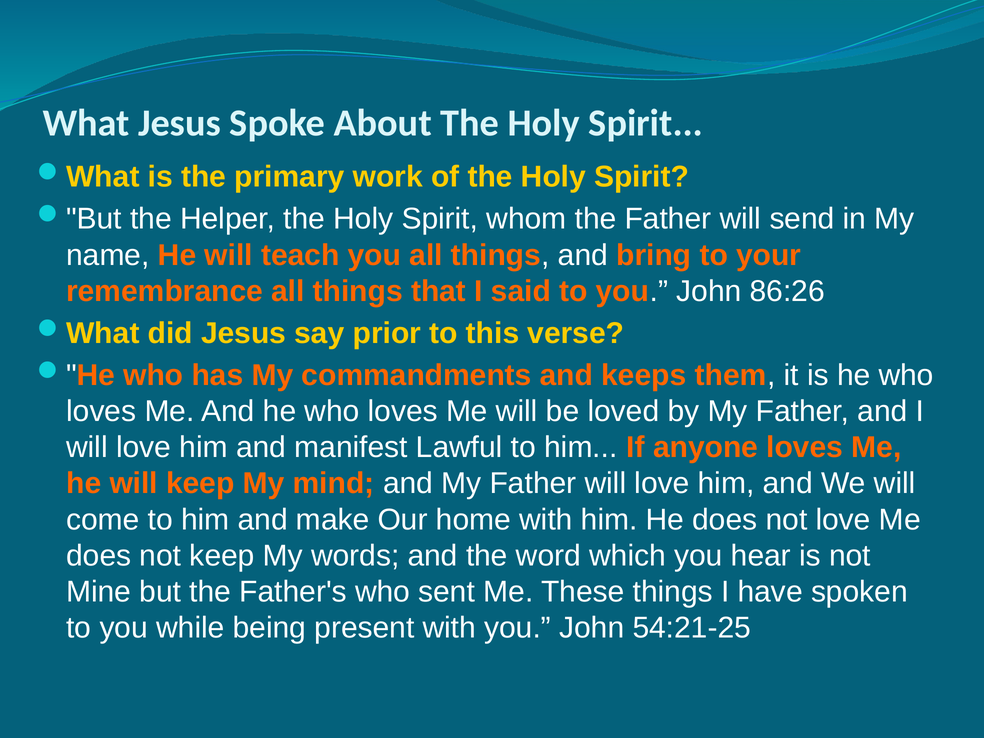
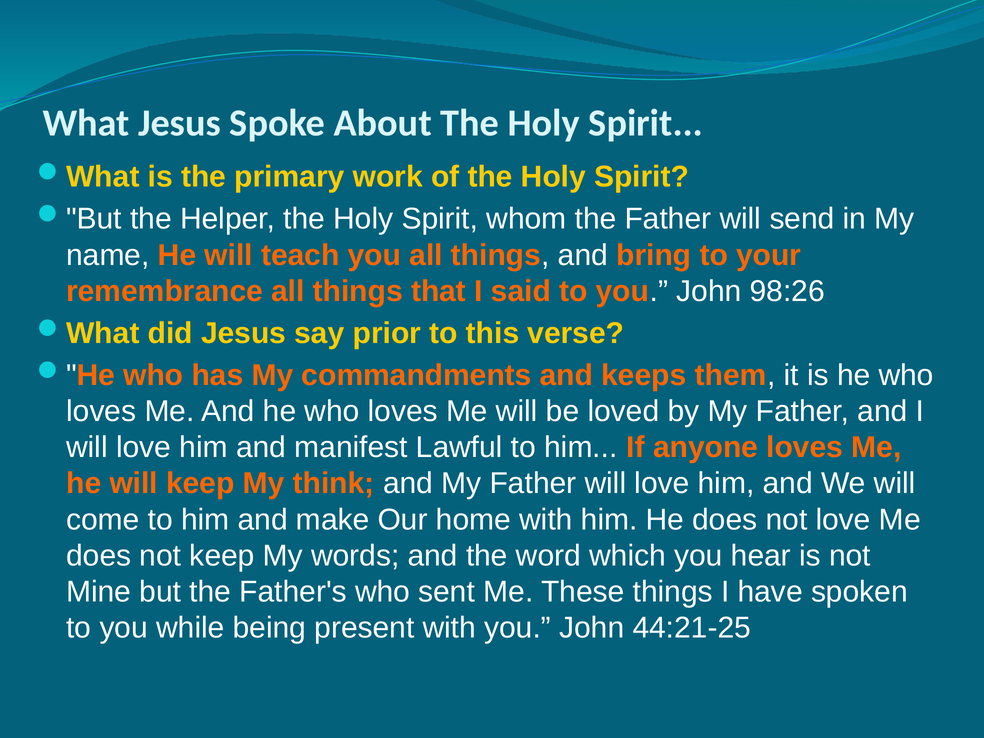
86:26: 86:26 -> 98:26
mind: mind -> think
54:21-25: 54:21-25 -> 44:21-25
